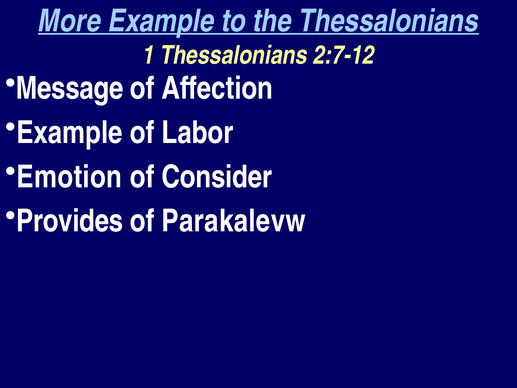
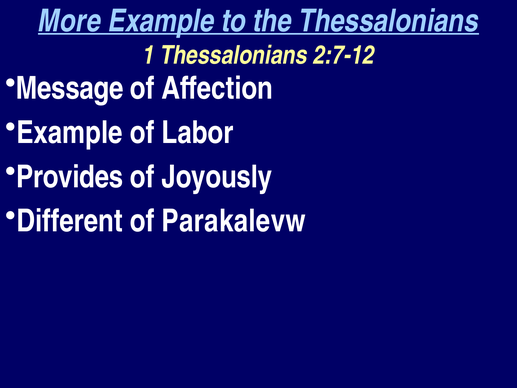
Emotion: Emotion -> Provides
Consider: Consider -> Joyously
Provides: Provides -> Different
